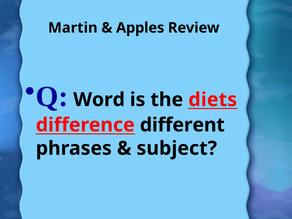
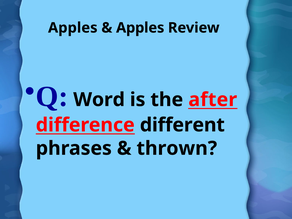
Martin at (73, 28): Martin -> Apples
diets: diets -> after
subject: subject -> thrown
